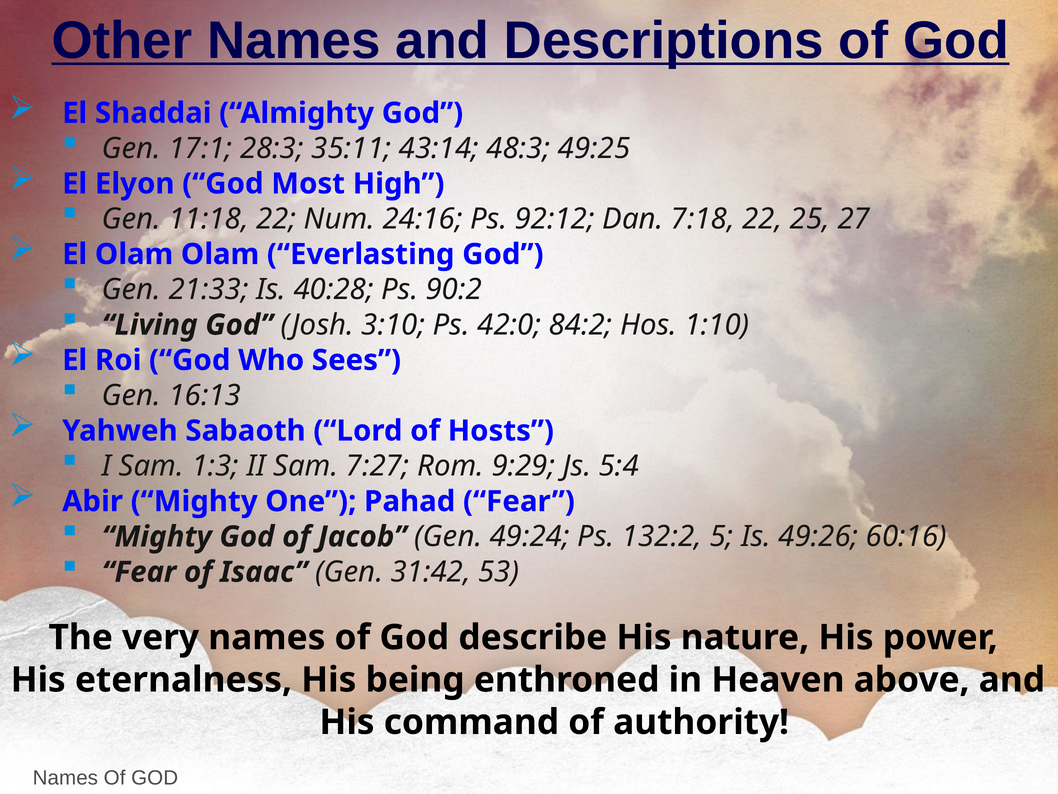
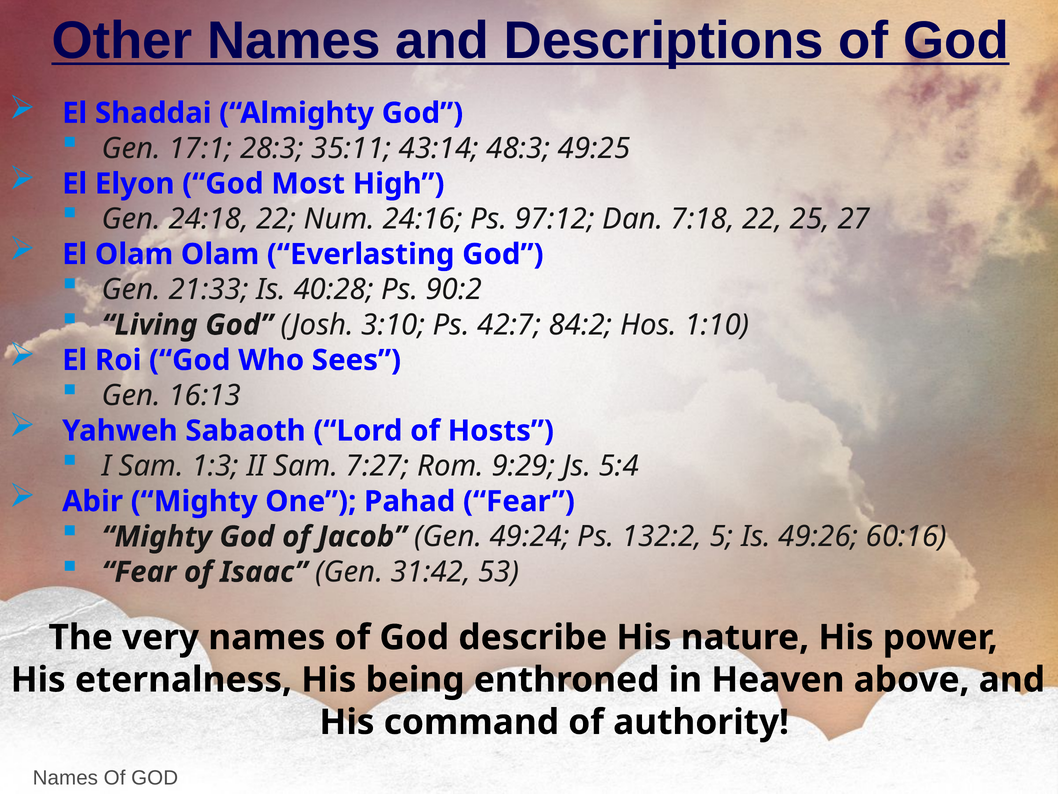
11:18: 11:18 -> 24:18
92:12: 92:12 -> 97:12
42:0: 42:0 -> 42:7
